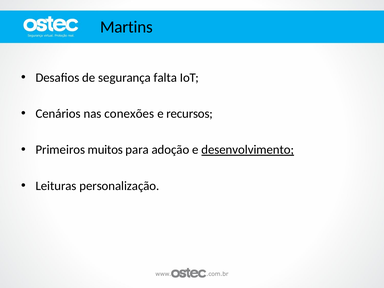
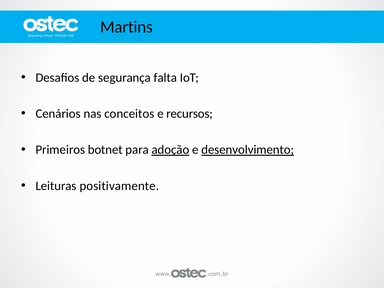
conexões: conexões -> conceitos
muitos: muitos -> botnet
adoção underline: none -> present
personalização: personalização -> positivamente
